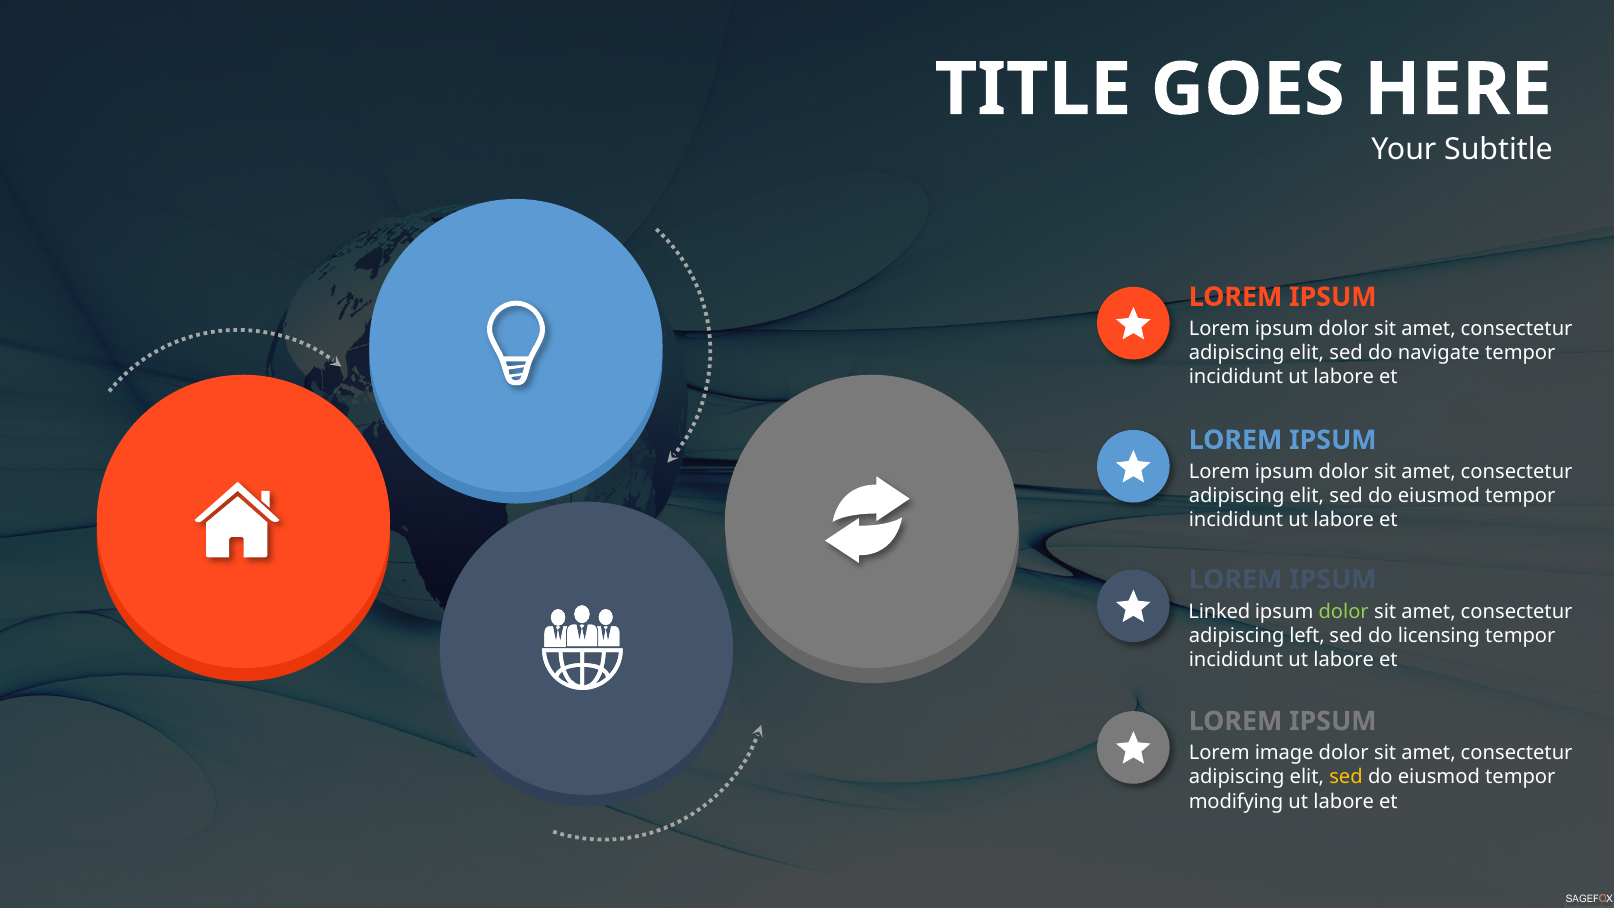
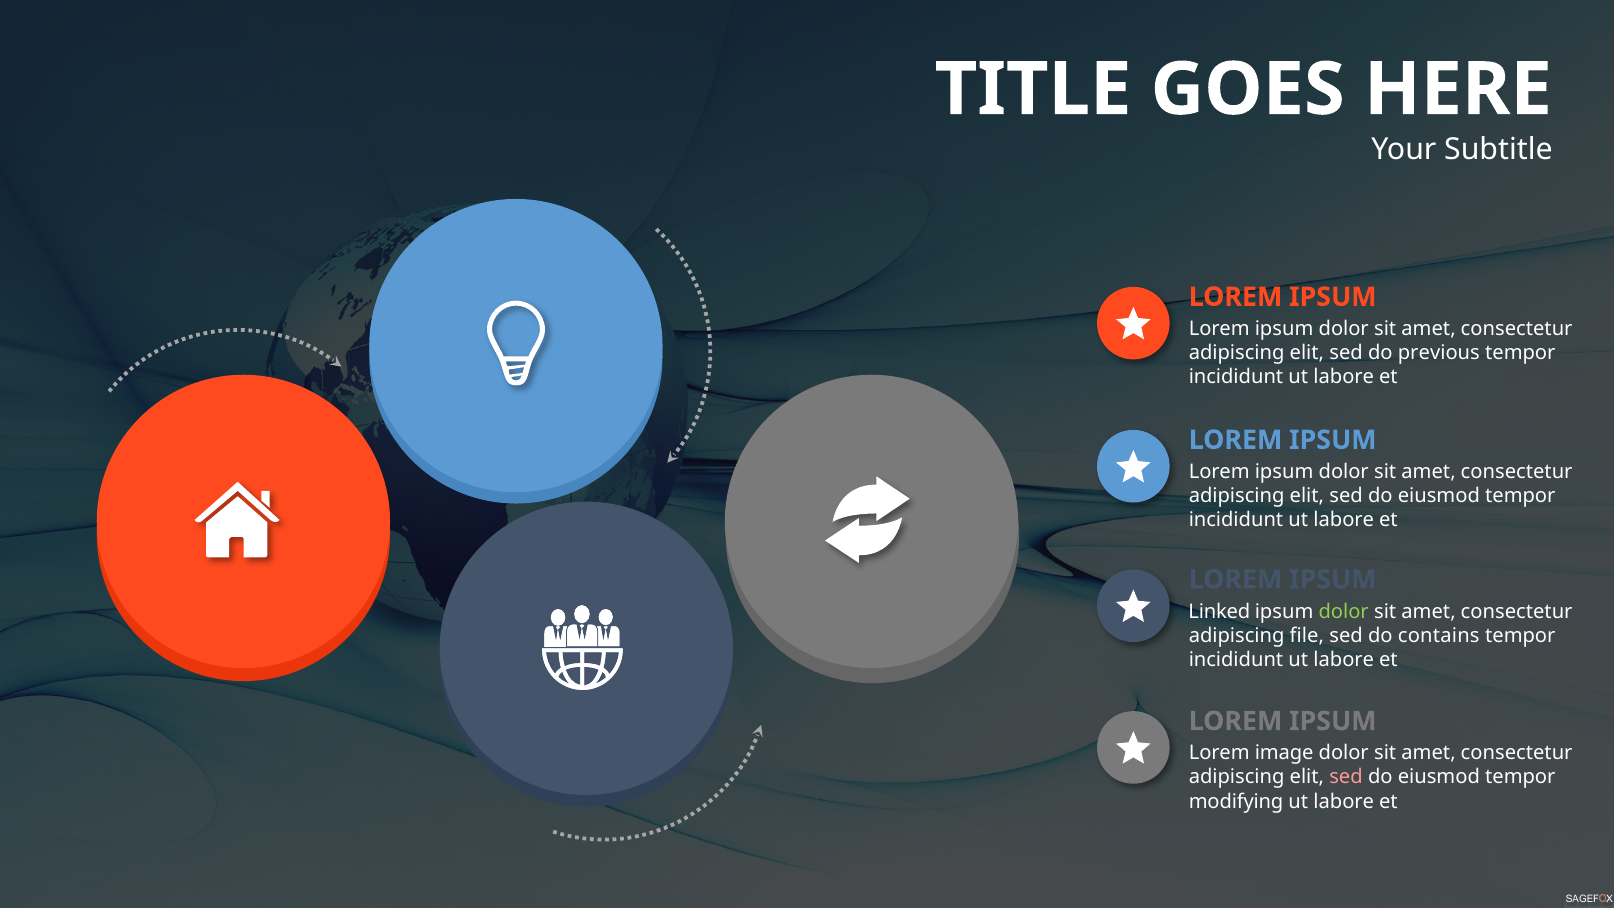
navigate: navigate -> previous
left: left -> file
licensing: licensing -> contains
sed at (1346, 777) colour: yellow -> pink
